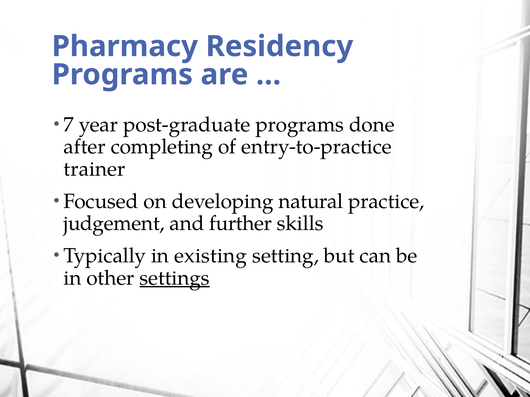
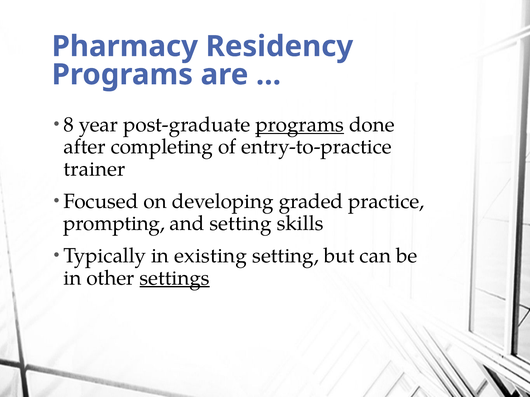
7: 7 -> 8
programs at (300, 125) underline: none -> present
natural: natural -> graded
judgement: judgement -> prompting
and further: further -> setting
